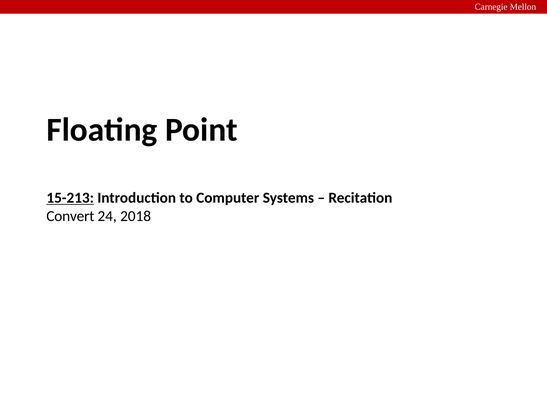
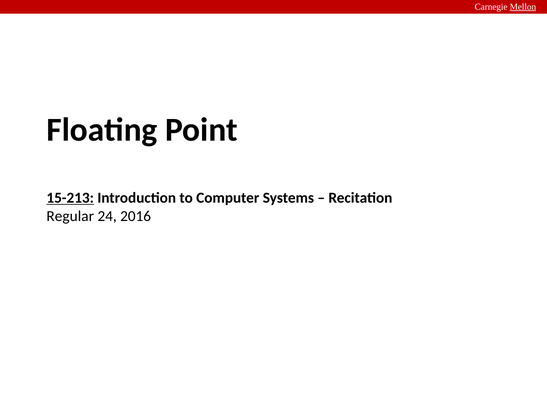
Mellon underline: none -> present
Convert: Convert -> Regular
2018: 2018 -> 2016
